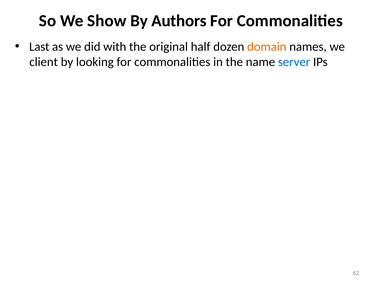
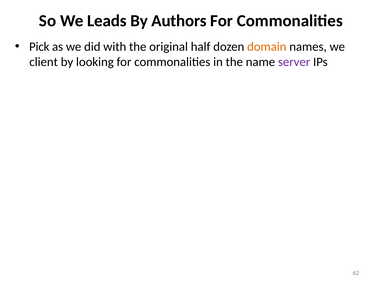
Show: Show -> Leads
Last: Last -> Pick
server colour: blue -> purple
